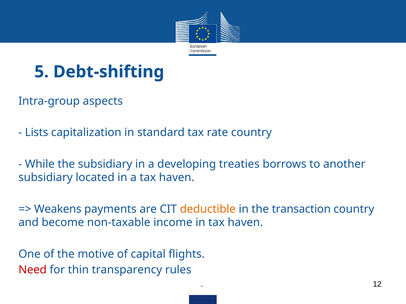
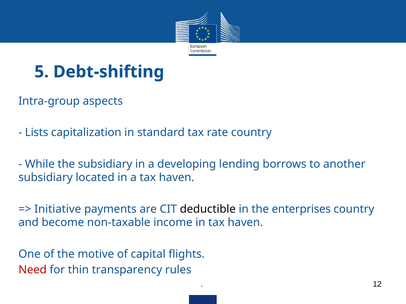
treaties: treaties -> lending
Weakens: Weakens -> Initiative
deductible colour: orange -> black
transaction: transaction -> enterprises
